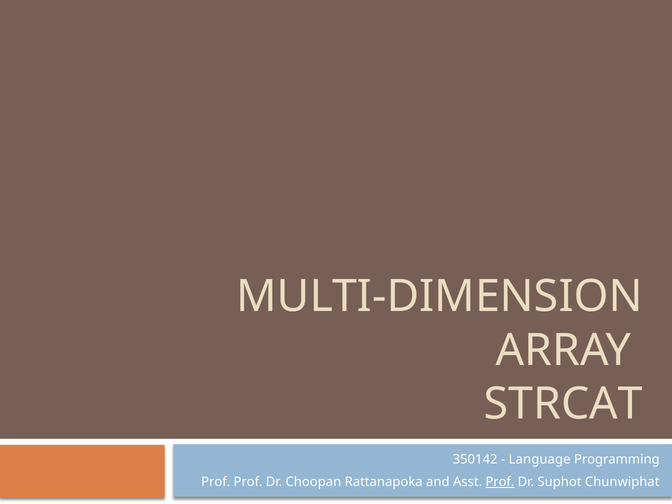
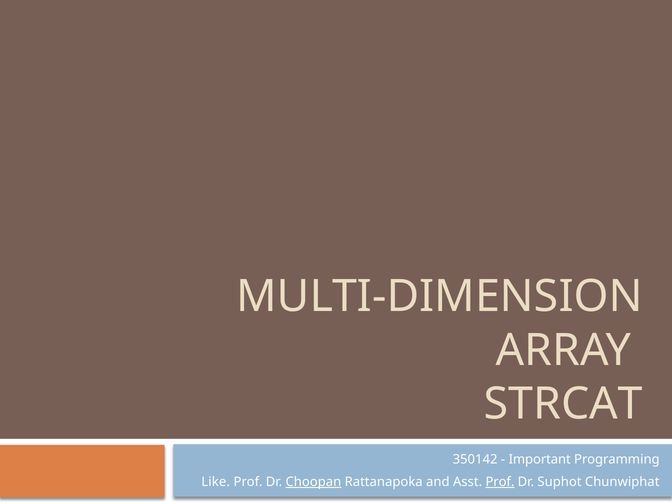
Language: Language -> Important
Prof at (216, 482): Prof -> Like
Choopan underline: none -> present
